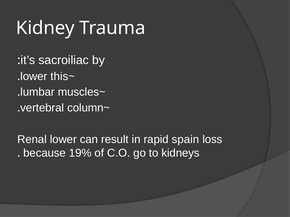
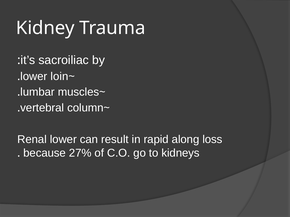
this: this -> loin
spain: spain -> along
19%: 19% -> 27%
